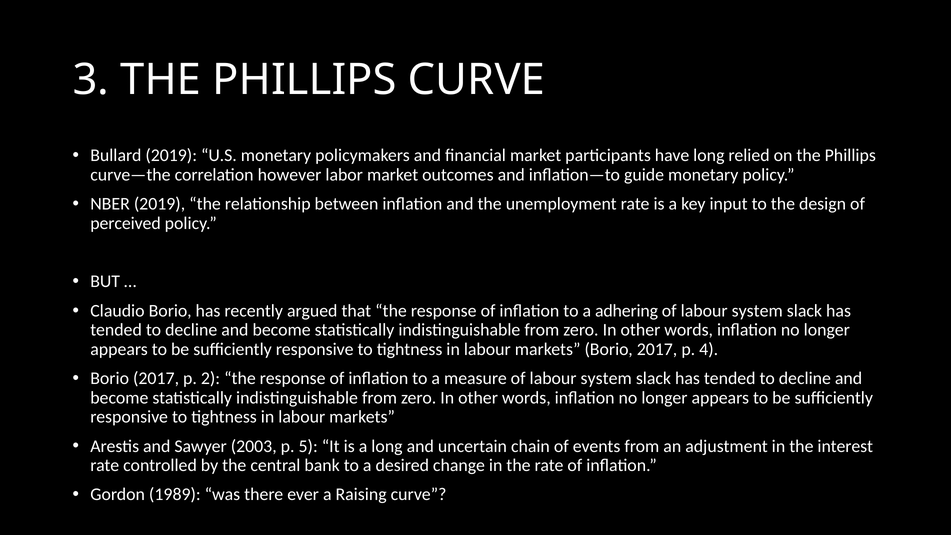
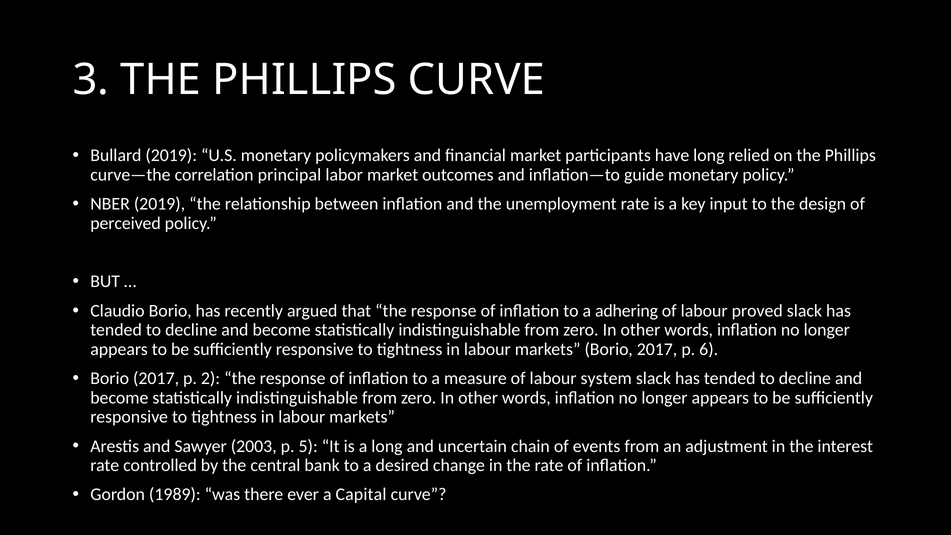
however: however -> principal
system at (757, 311): system -> proved
4: 4 -> 6
Raising: Raising -> Capital
